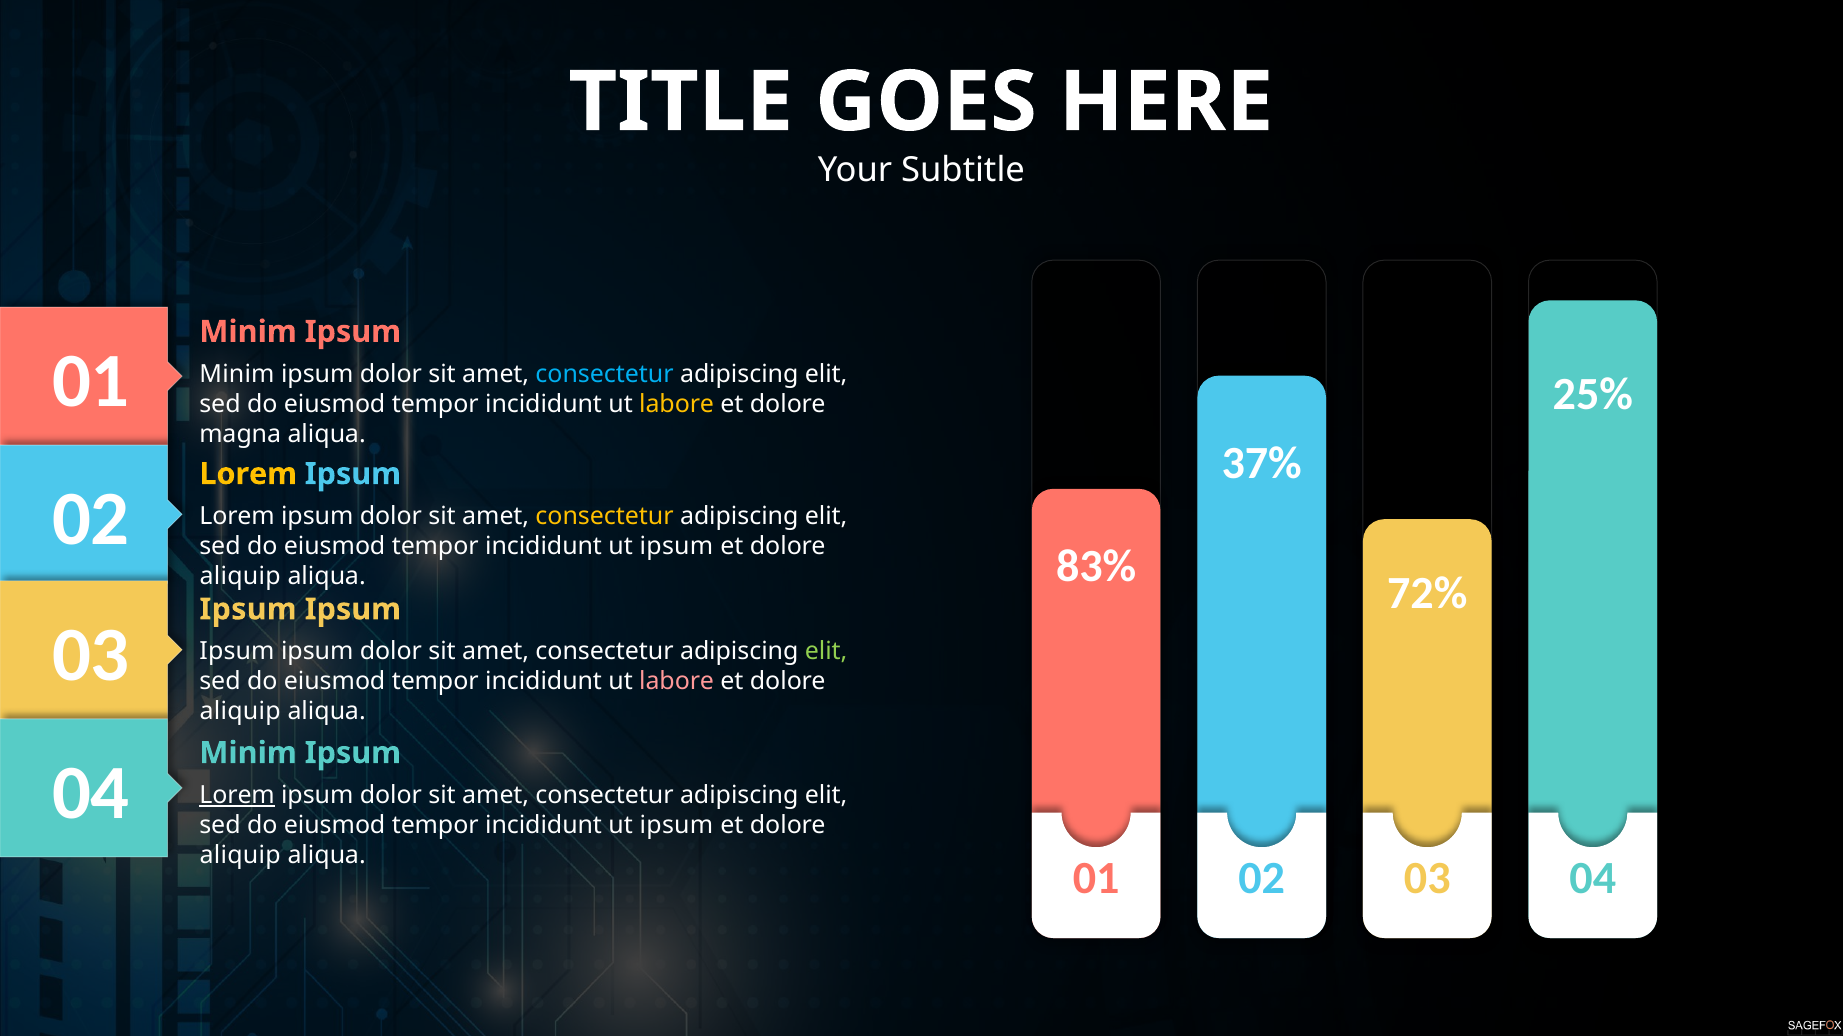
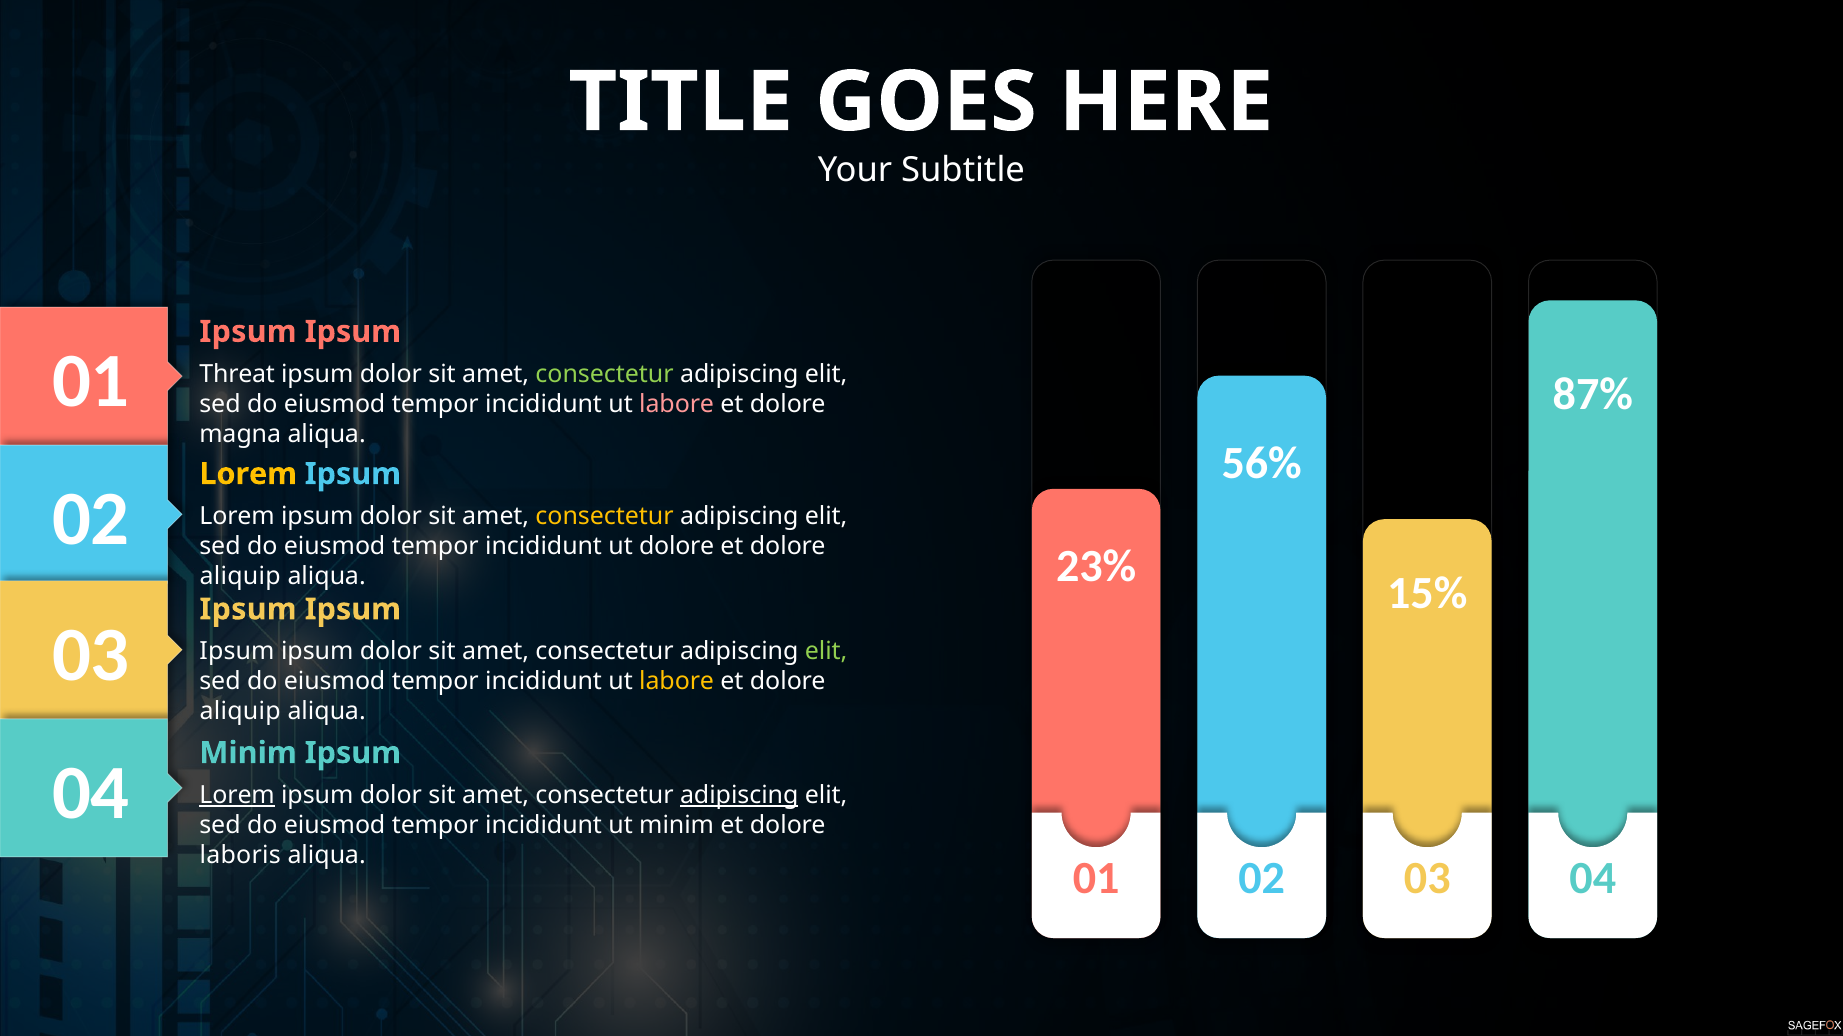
Minim at (248, 332): Minim -> Ipsum
Minim at (237, 374): Minim -> Threat
consectetur at (605, 374) colour: light blue -> light green
25%: 25% -> 87%
labore at (677, 404) colour: yellow -> pink
37%: 37% -> 56%
ipsum at (676, 547): ipsum -> dolore
83%: 83% -> 23%
72%: 72% -> 15%
labore at (677, 682) colour: pink -> yellow
adipiscing at (739, 796) underline: none -> present
ipsum at (676, 826): ipsum -> minim
aliquip at (240, 856): aliquip -> laboris
